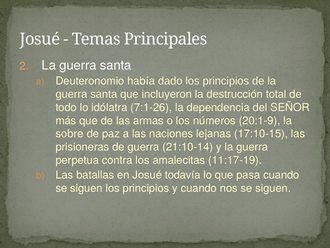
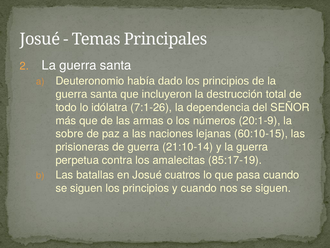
17:10-15: 17:10-15 -> 60:10-15
11:17-19: 11:17-19 -> 85:17-19
todavía: todavía -> cuatros
